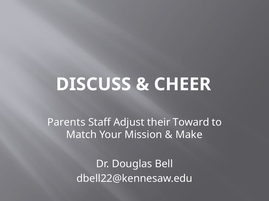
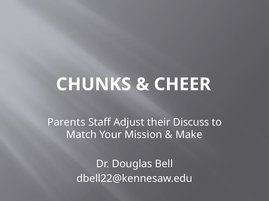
DISCUSS: DISCUSS -> CHUNKS
Toward: Toward -> Discuss
